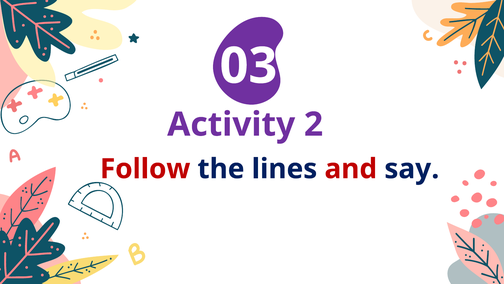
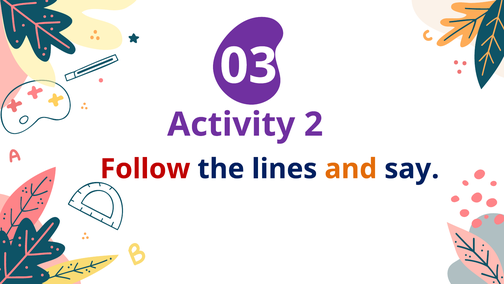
and colour: red -> orange
